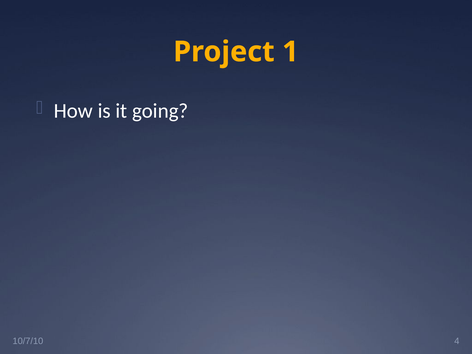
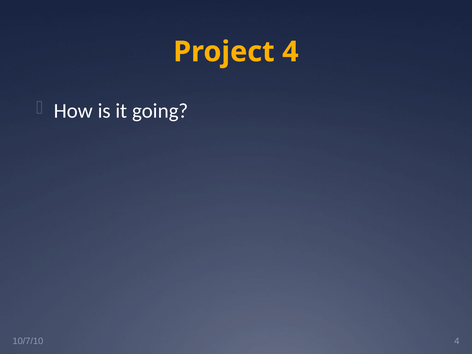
Project 1: 1 -> 4
